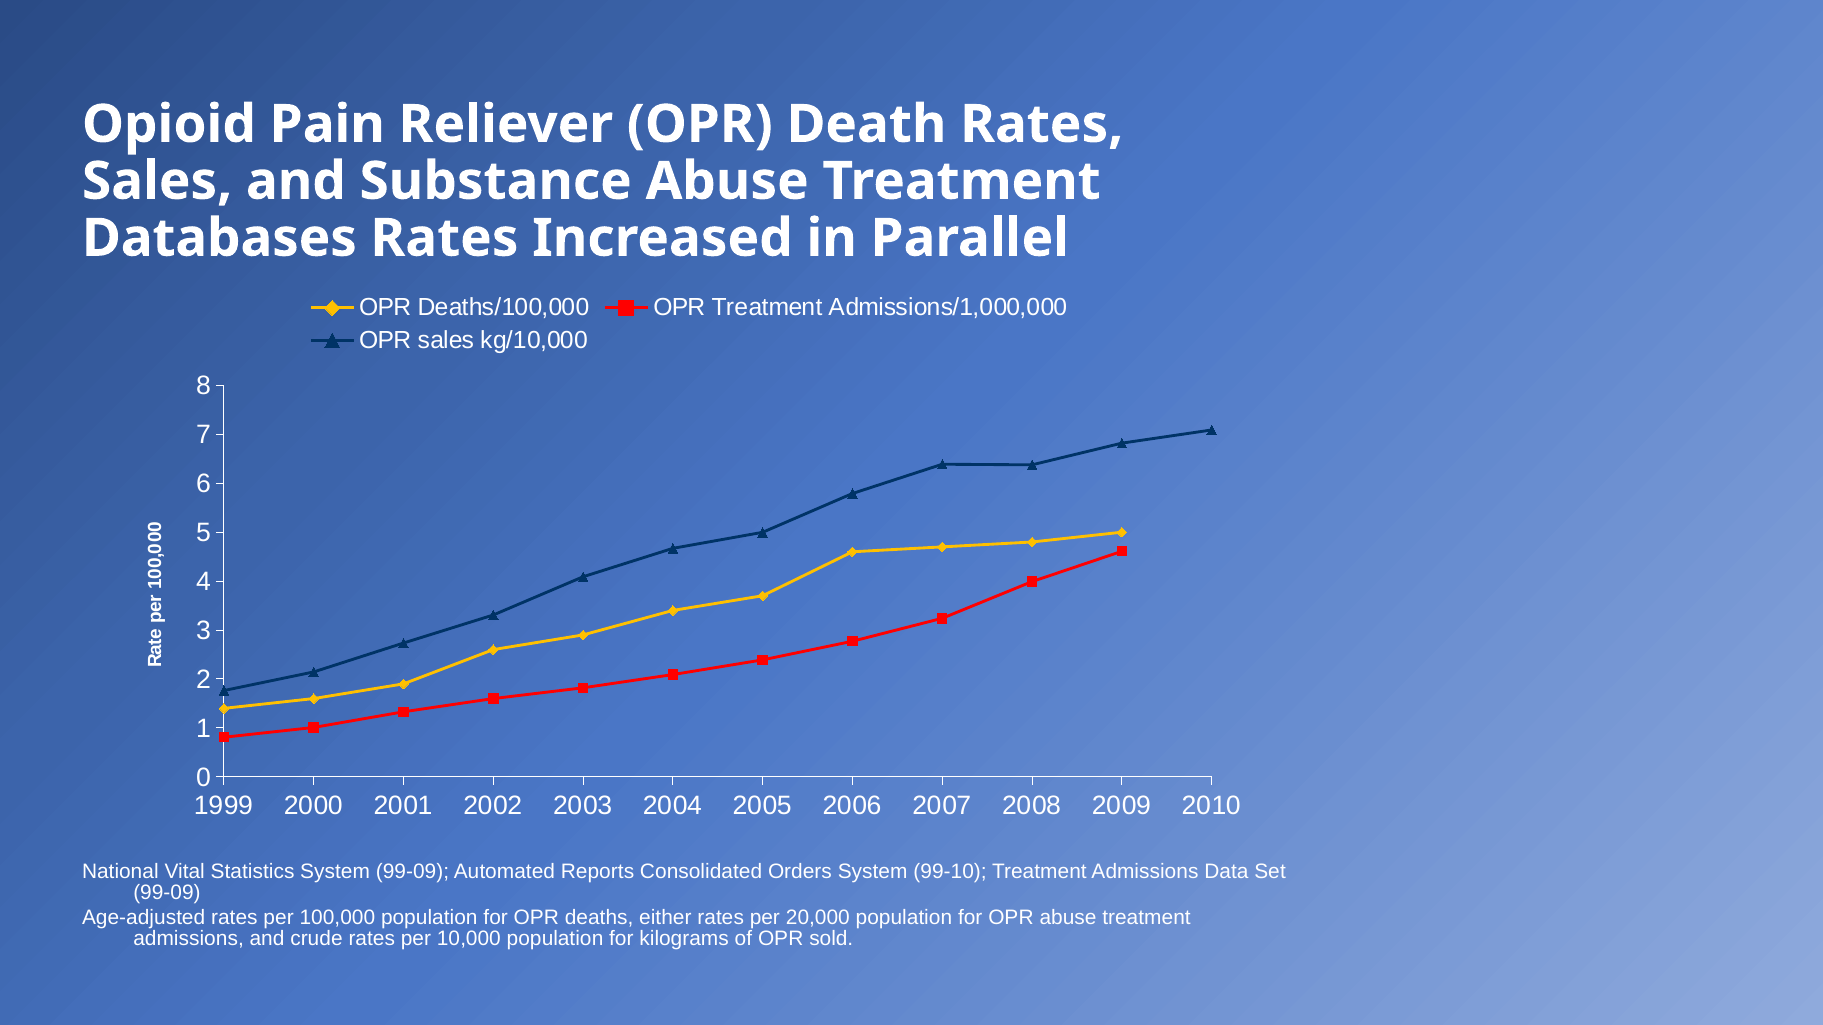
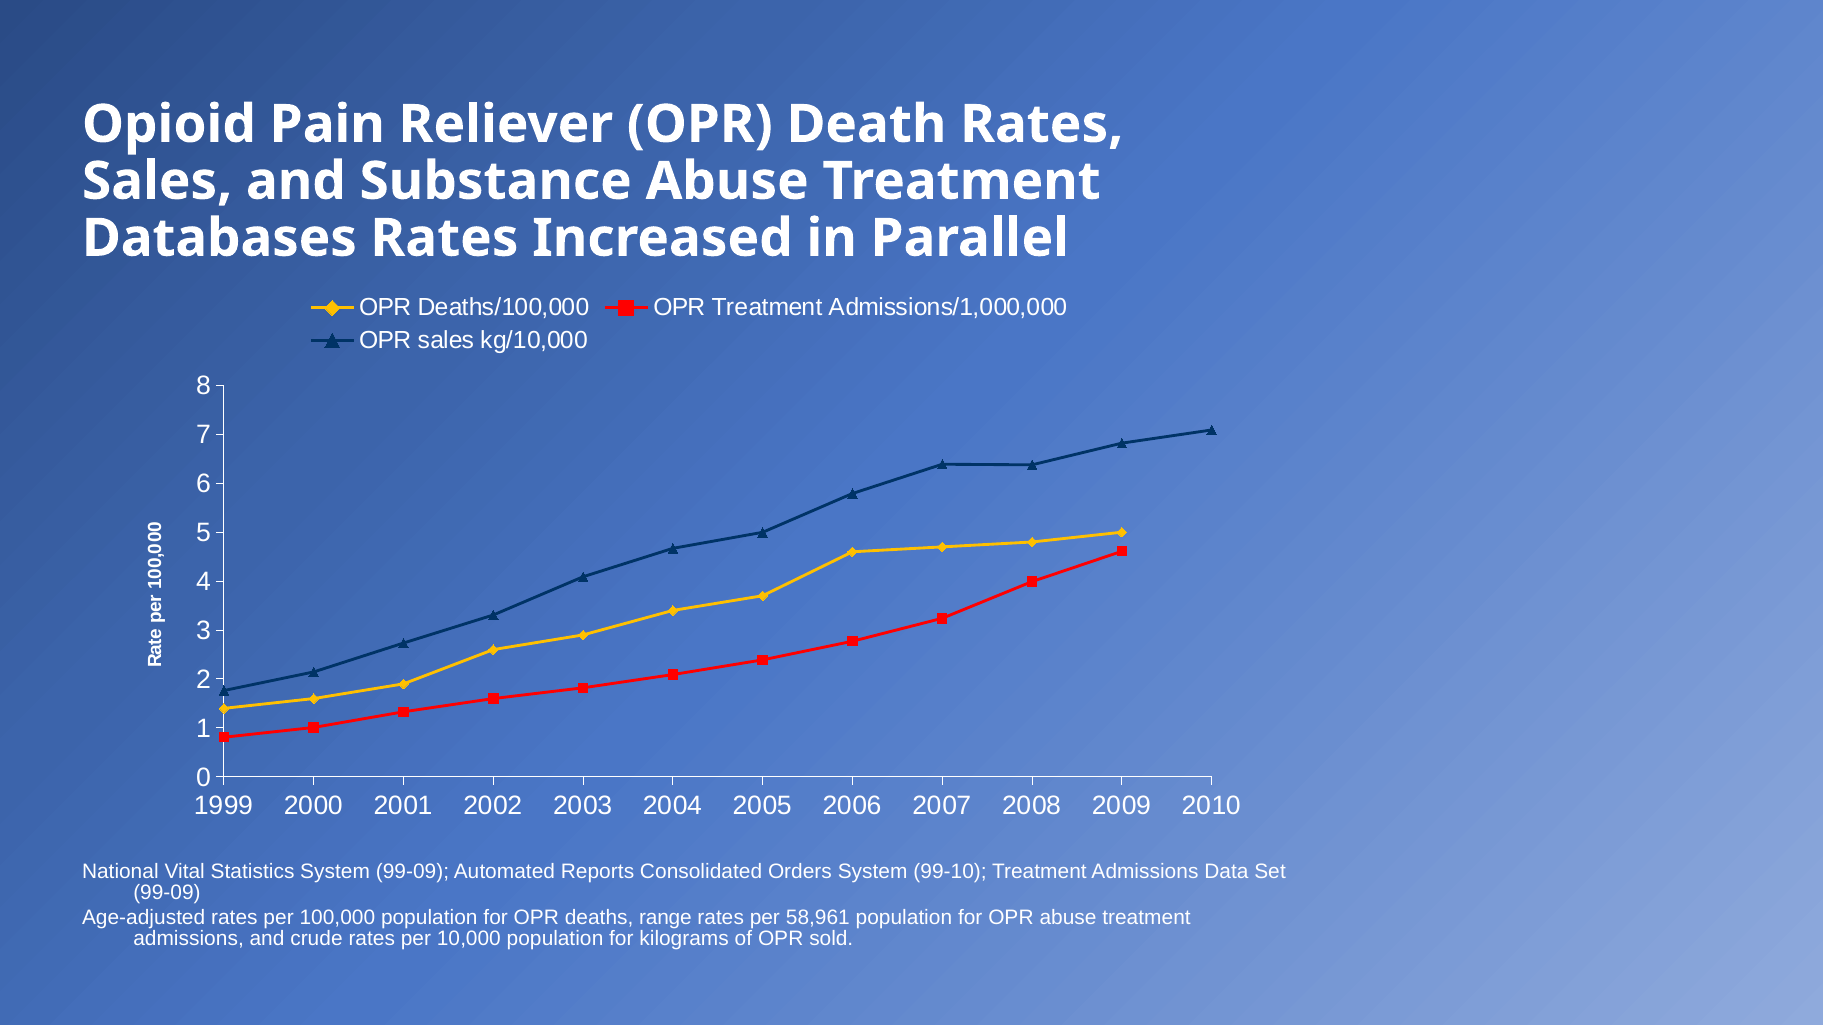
either: either -> range
20,000: 20,000 -> 58,961
